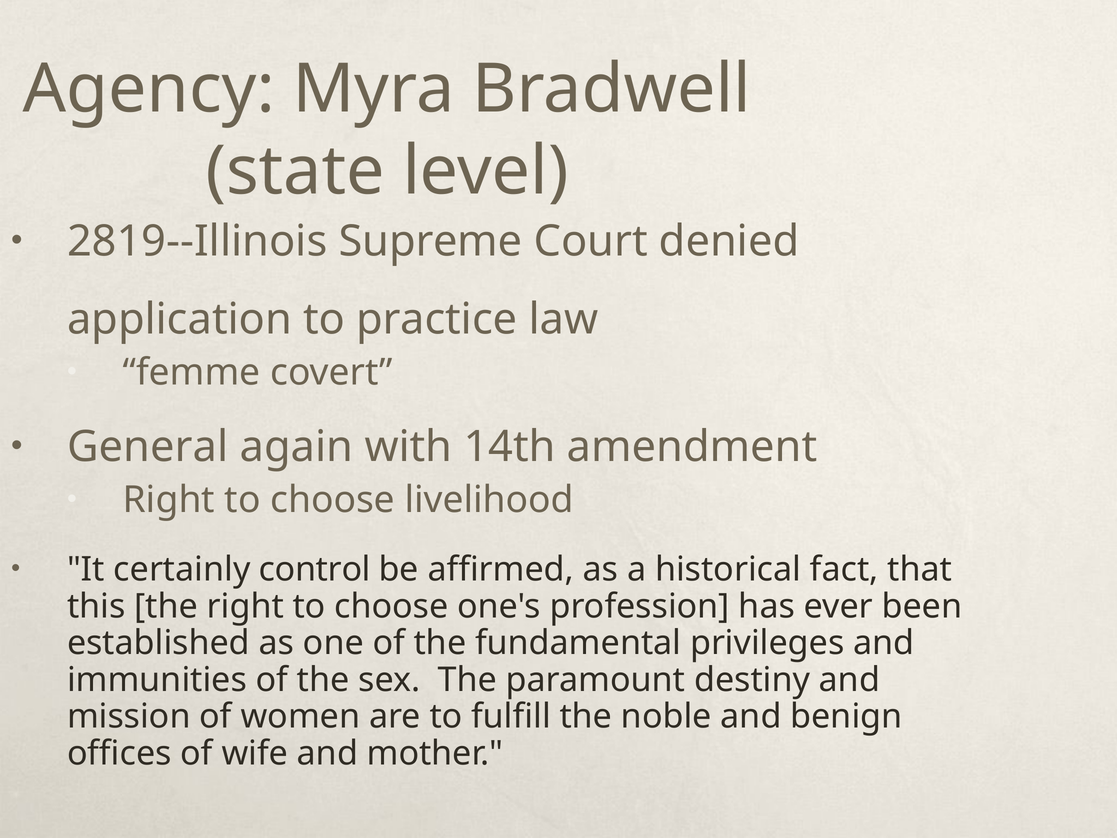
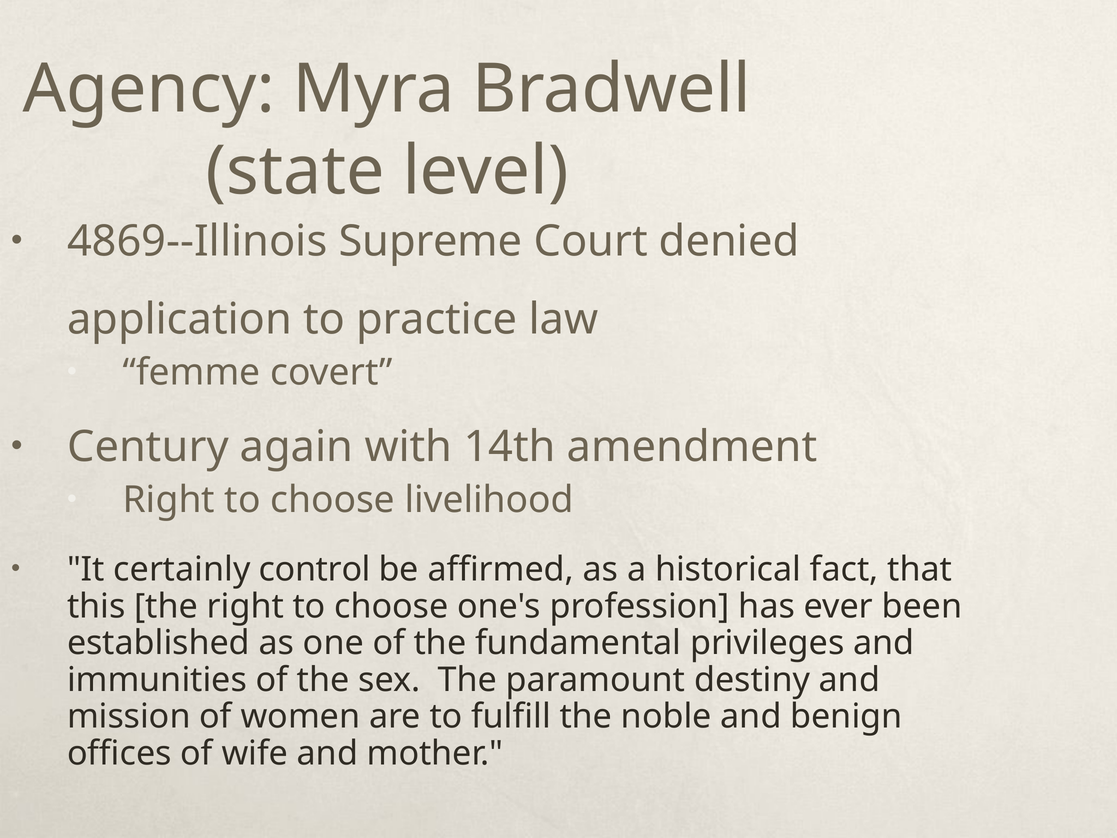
2819--Illinois: 2819--Illinois -> 4869--Illinois
General: General -> Century
